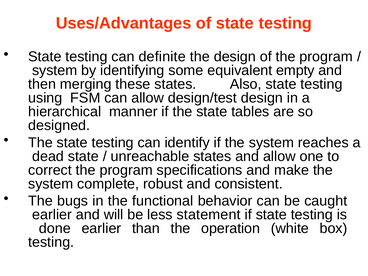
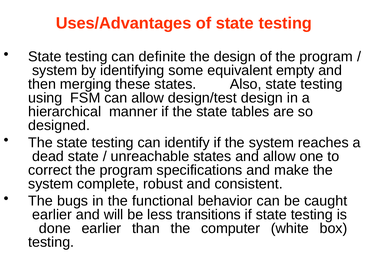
statement: statement -> transitions
operation: operation -> computer
